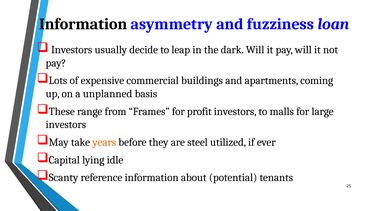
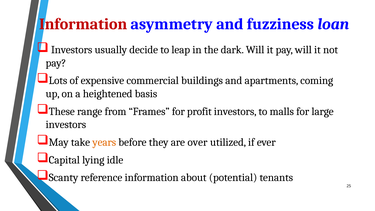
Information at (83, 24) colour: black -> red
unplanned: unplanned -> heightened
steel: steel -> over
